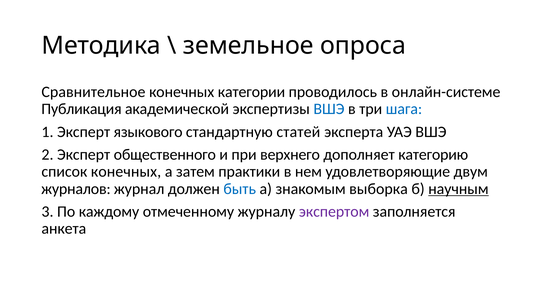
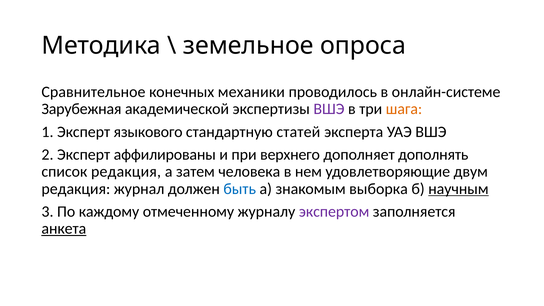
категории: категории -> механики
Публикация: Публикация -> Зарубежная
ВШЭ at (329, 109) colour: blue -> purple
шага colour: blue -> orange
общественного: общественного -> аффилированы
категорию: категорию -> дополнять
список конечных: конечных -> редакция
практики: практики -> человека
журналов at (76, 189): журналов -> редакция
анкета underline: none -> present
